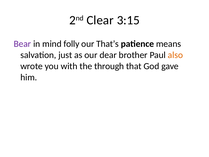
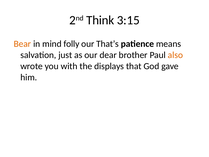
Clear: Clear -> Think
Bear colour: purple -> orange
through: through -> displays
